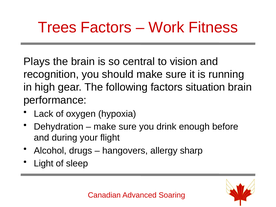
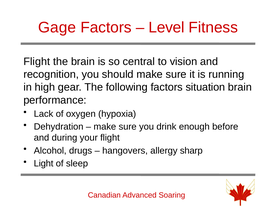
Trees: Trees -> Gage
Work: Work -> Level
Plays at (37, 61): Plays -> Flight
